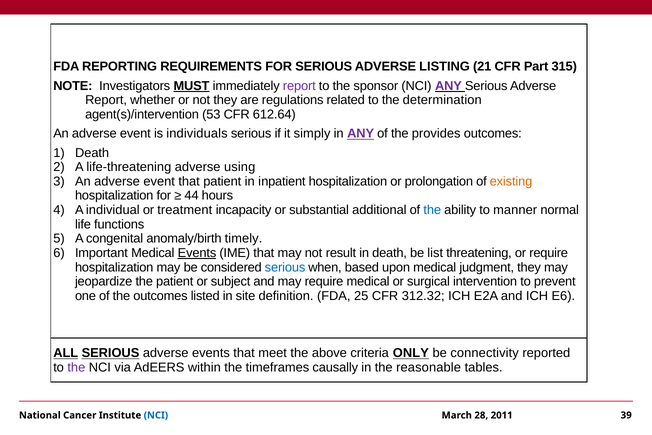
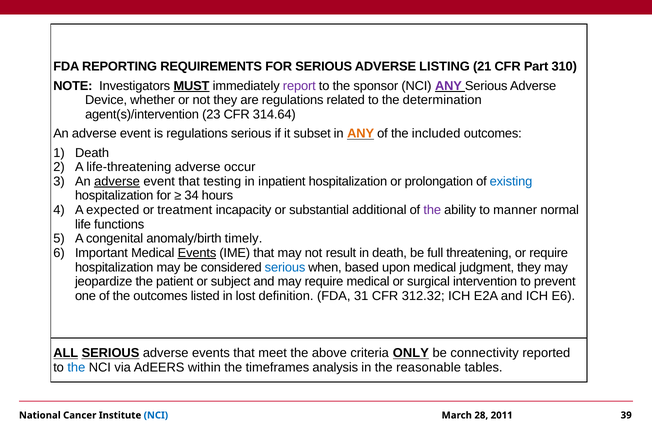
315: 315 -> 310
Report at (106, 100): Report -> Device
53: 53 -> 23
612.64: 612.64 -> 314.64
is individuals: individuals -> regulations
simply: simply -> subset
ANY at (361, 134) colour: purple -> orange
provides: provides -> included
using: using -> occur
adverse at (117, 181) underline: none -> present
that patient: patient -> testing
existing colour: orange -> blue
44: 44 -> 34
individual: individual -> expected
the at (432, 210) colour: blue -> purple
list: list -> full
site: site -> lost
25: 25 -> 31
the at (76, 367) colour: purple -> blue
causally: causally -> analysis
